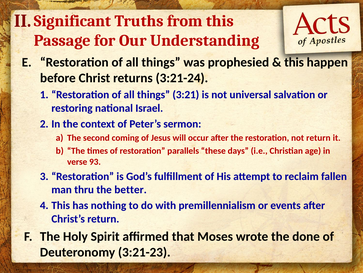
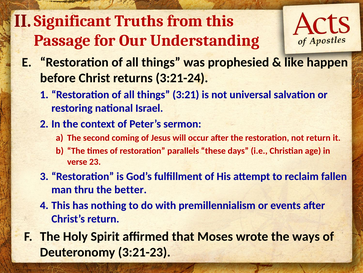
this at (294, 62): this -> like
93: 93 -> 23
done: done -> ways
